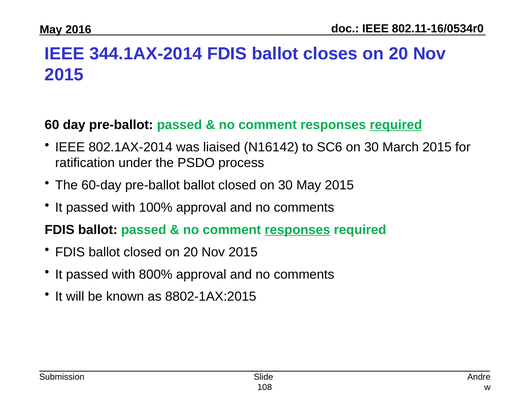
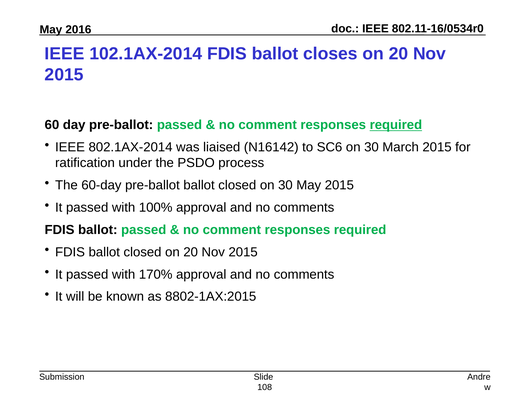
344.1AX-2014: 344.1AX-2014 -> 102.1AX-2014
responses at (297, 230) underline: present -> none
800%: 800% -> 170%
